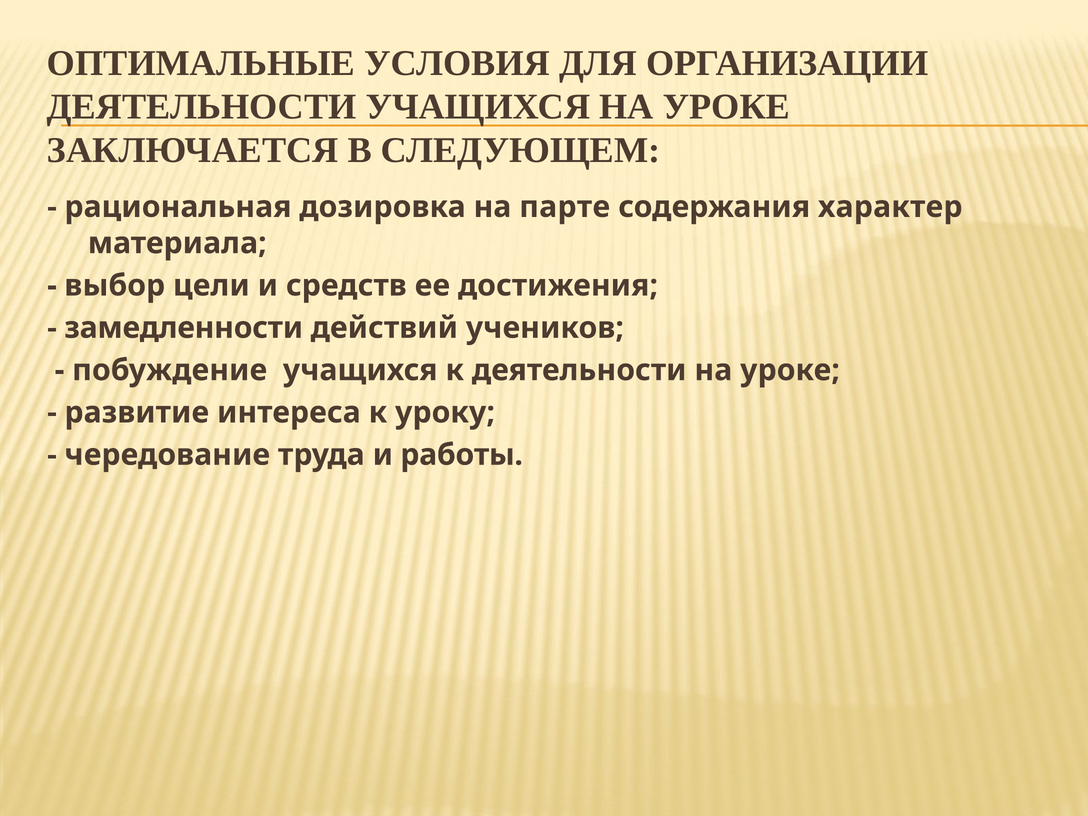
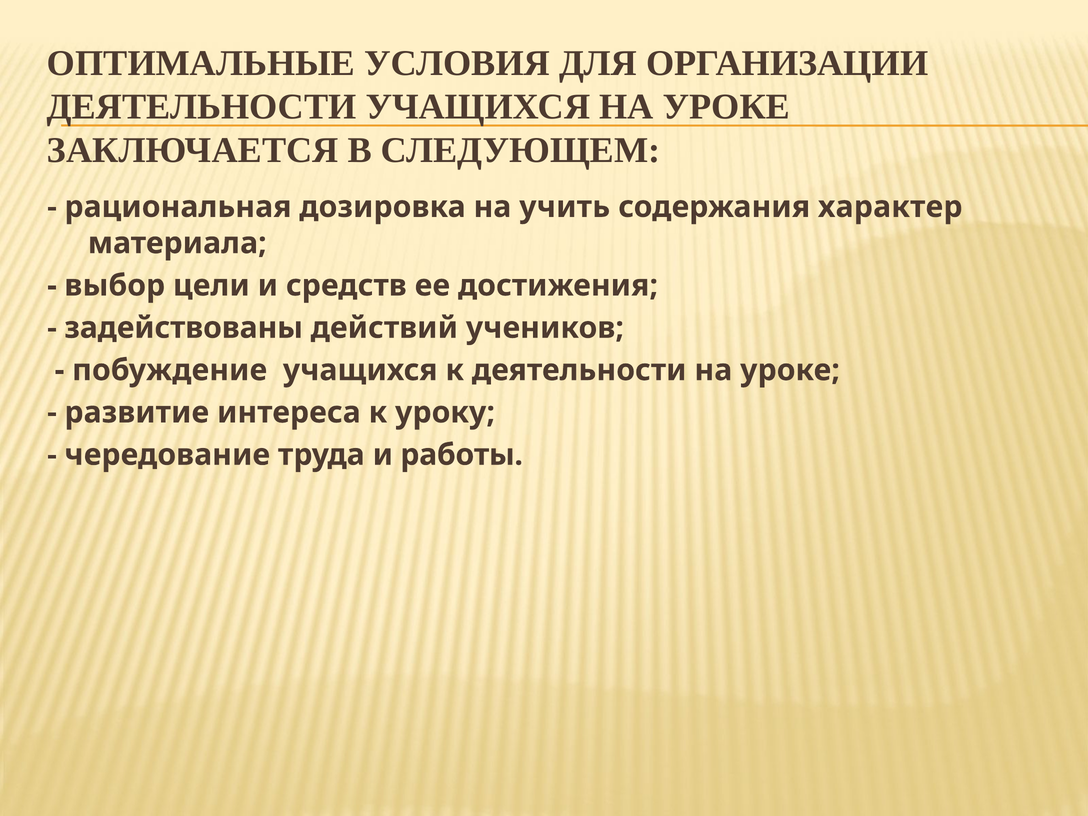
парте: парте -> учить
замедленности: замедленности -> задействованы
